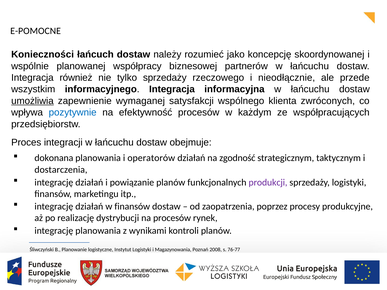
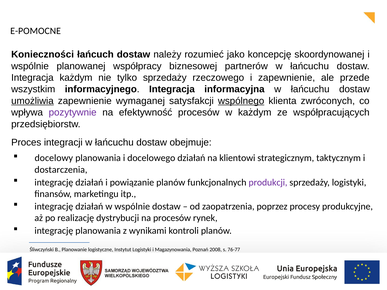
Integracja również: również -> każdym
i nieodłącznie: nieodłącznie -> zapewnienie
wspólnego underline: none -> present
pozytywnie colour: blue -> purple
dokonana: dokonana -> docelowy
operatorów: operatorów -> docelowego
zgodność: zgodność -> klientowi
w finansów: finansów -> wspólnie
